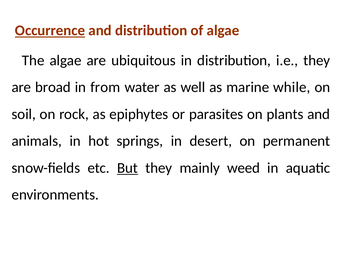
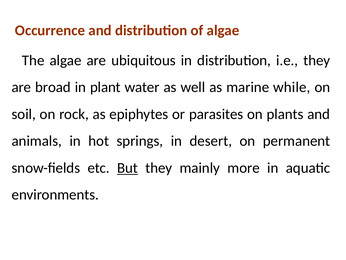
Occurrence underline: present -> none
from: from -> plant
weed: weed -> more
